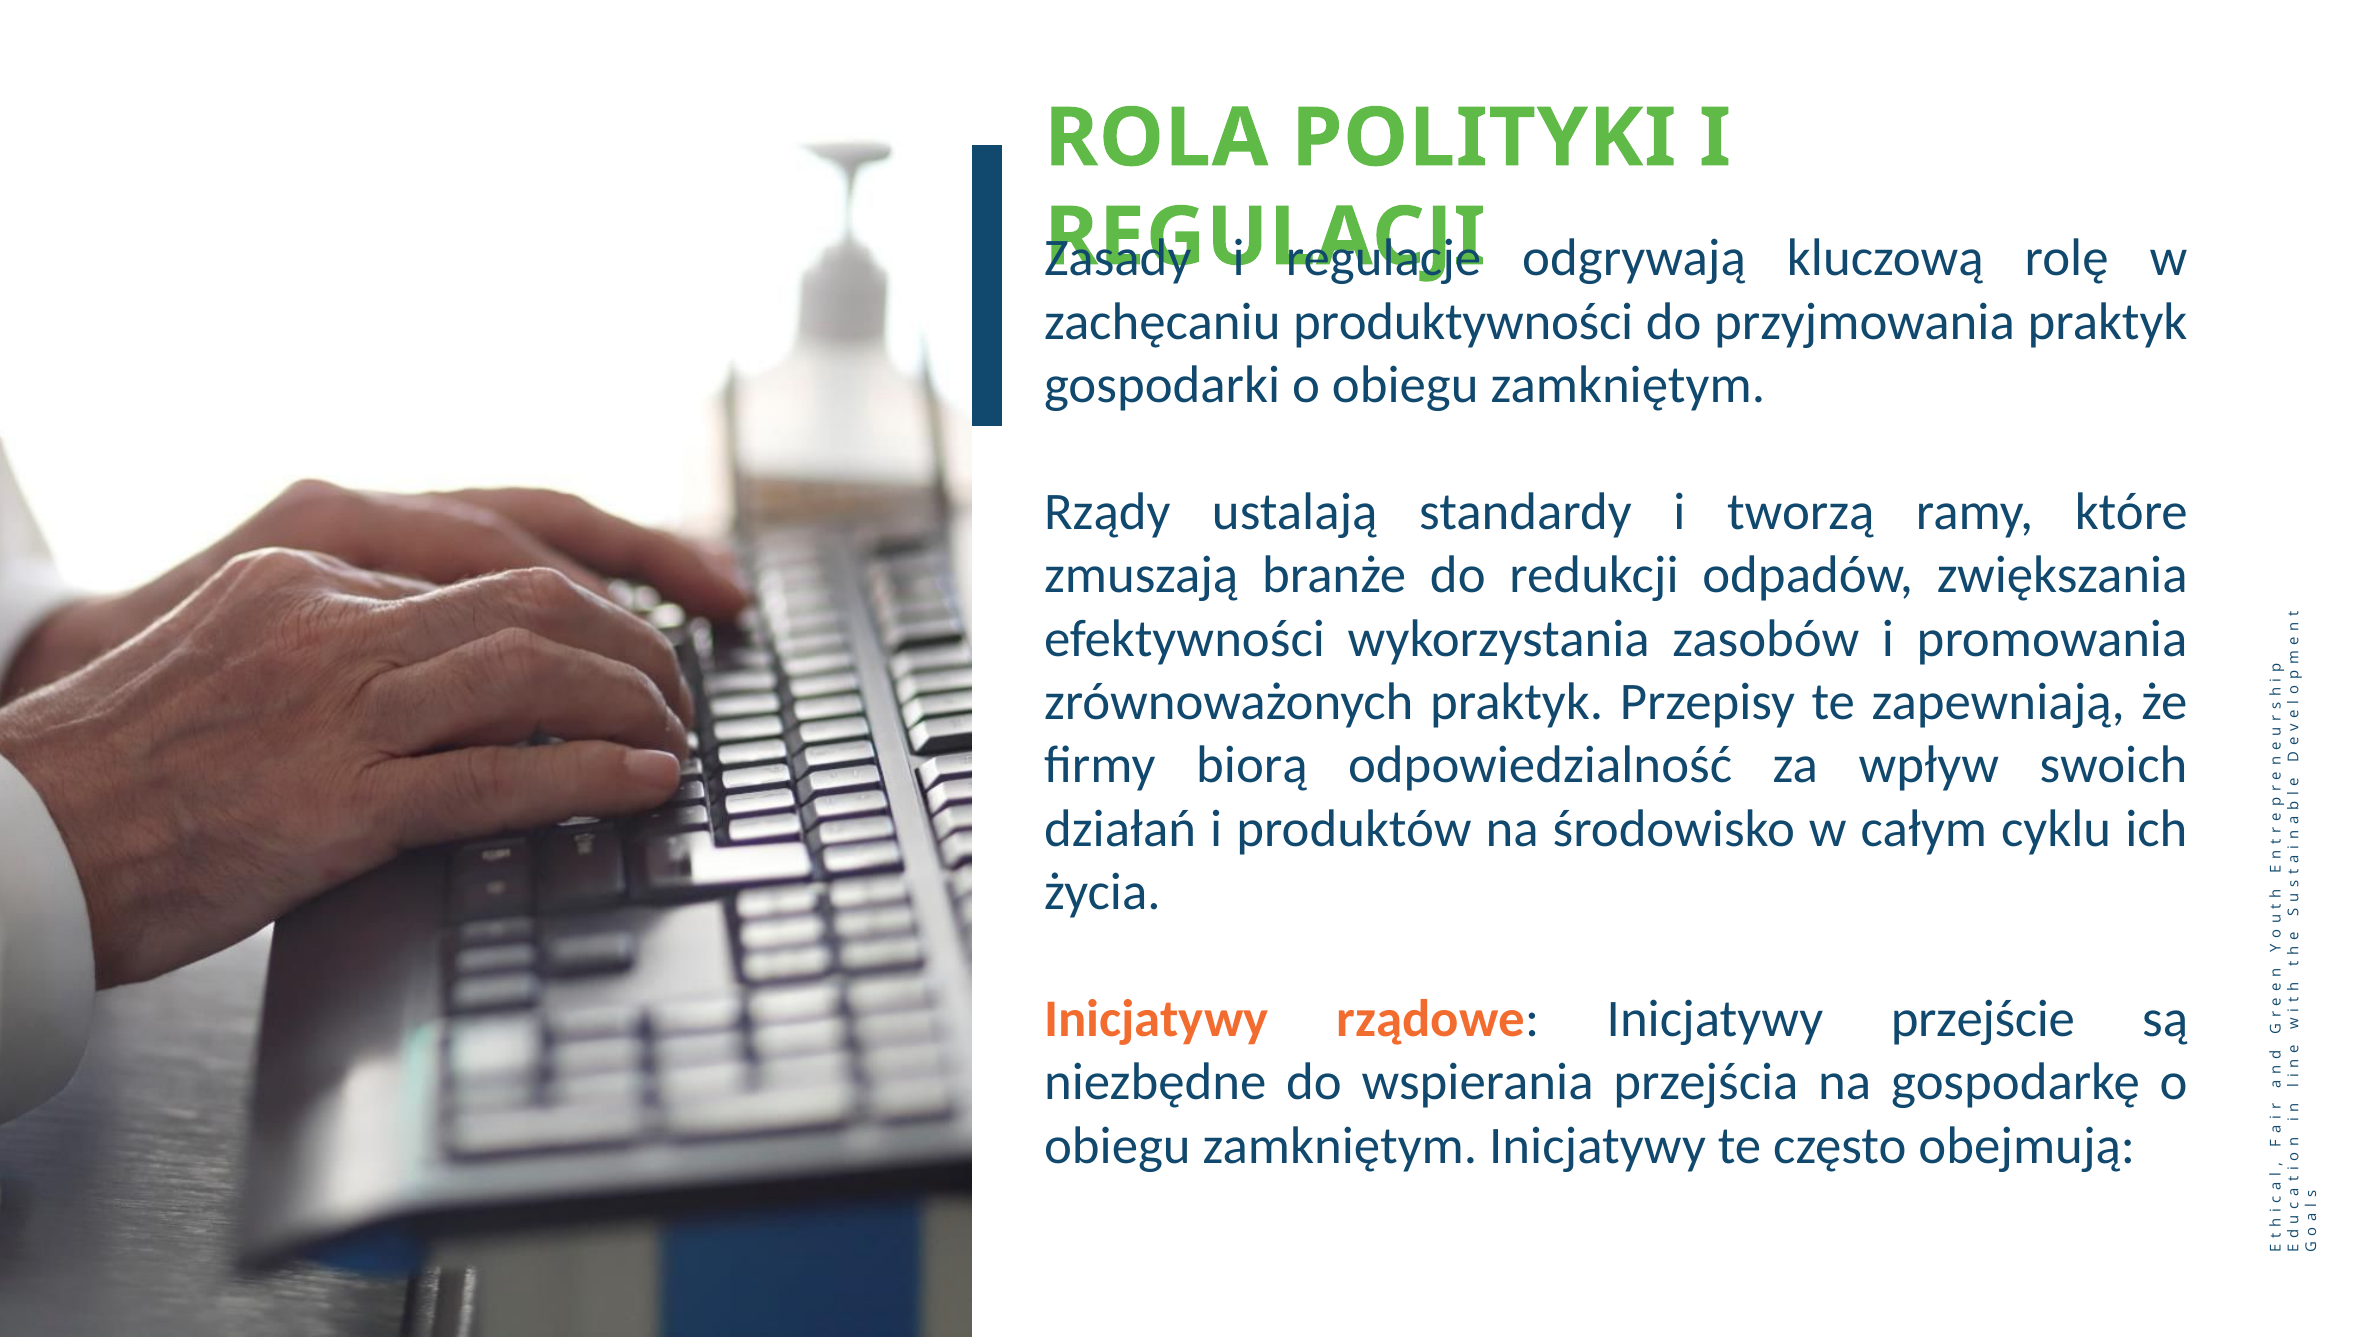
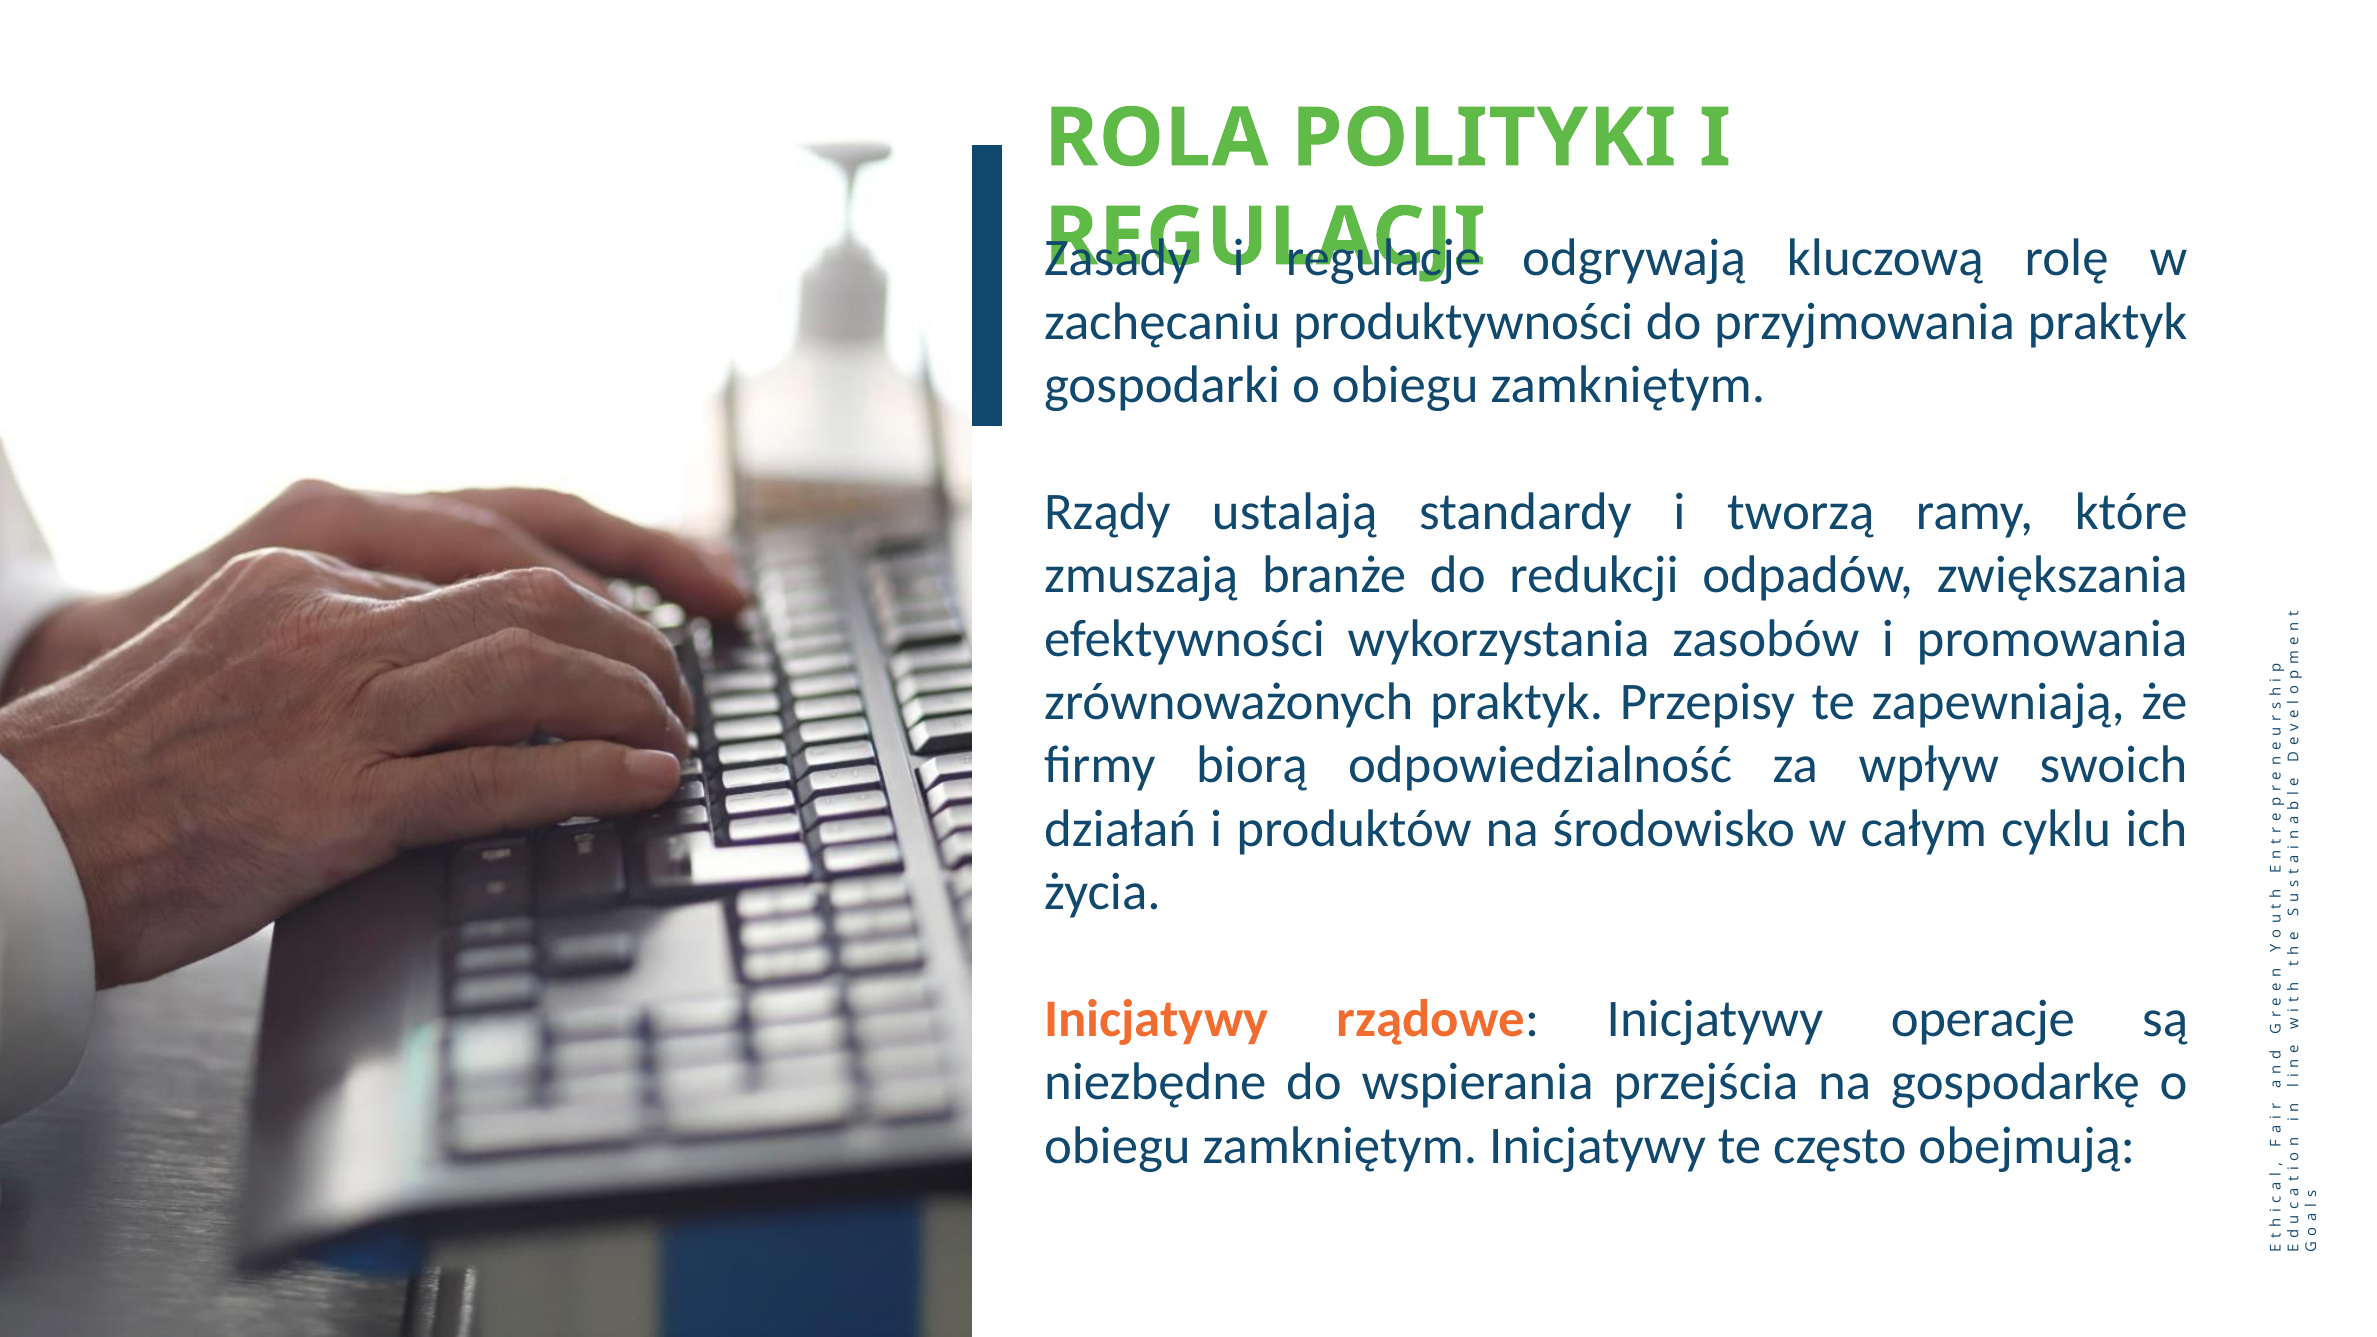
przejście: przejście -> operacje
